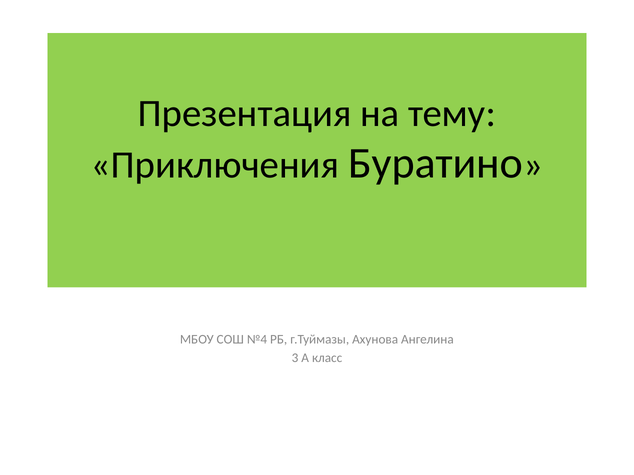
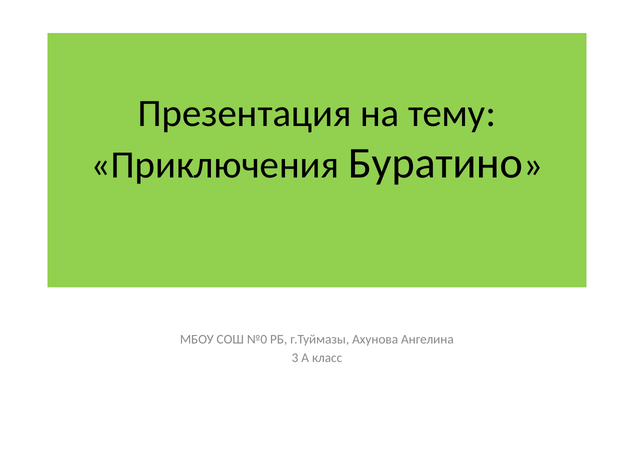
№4: №4 -> №0
